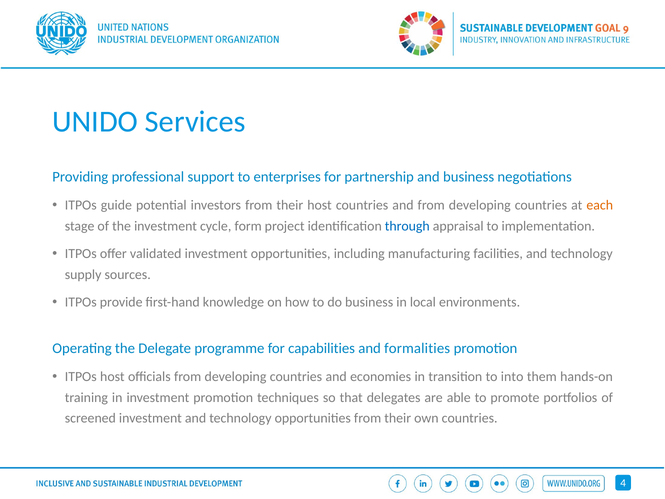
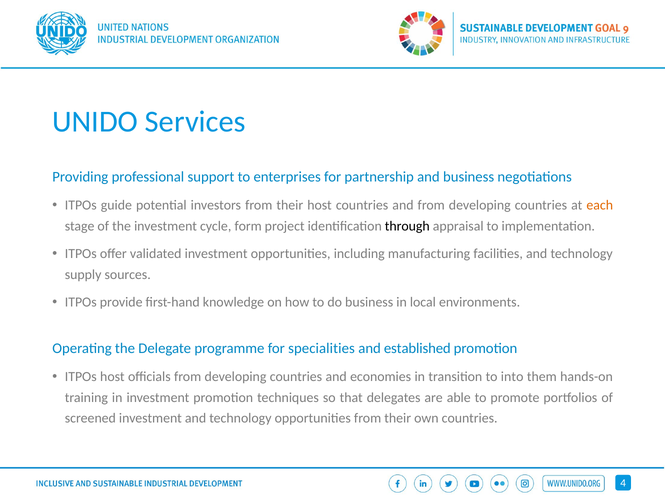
through colour: blue -> black
capabilities: capabilities -> specialities
formalities: formalities -> established
